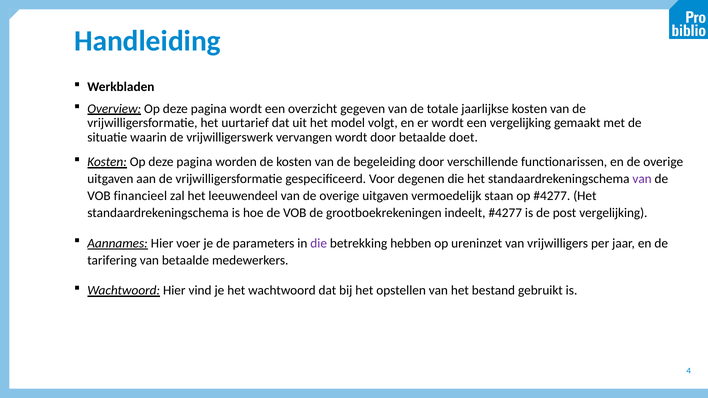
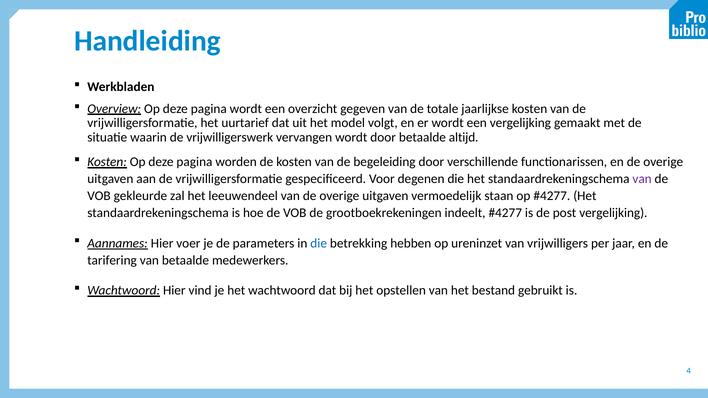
doet: doet -> altijd
financieel: financieel -> gekleurde
die at (319, 243) colour: purple -> blue
